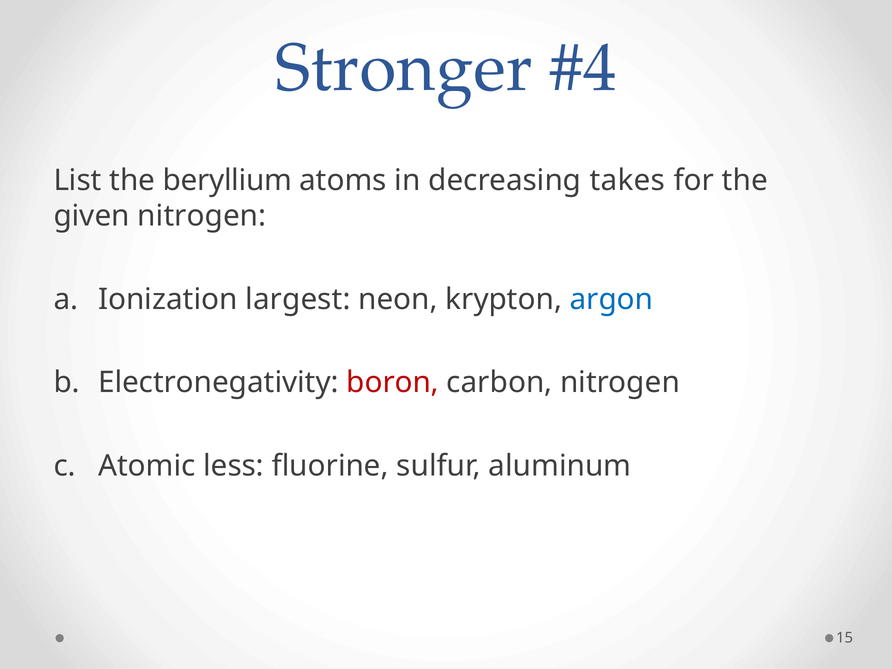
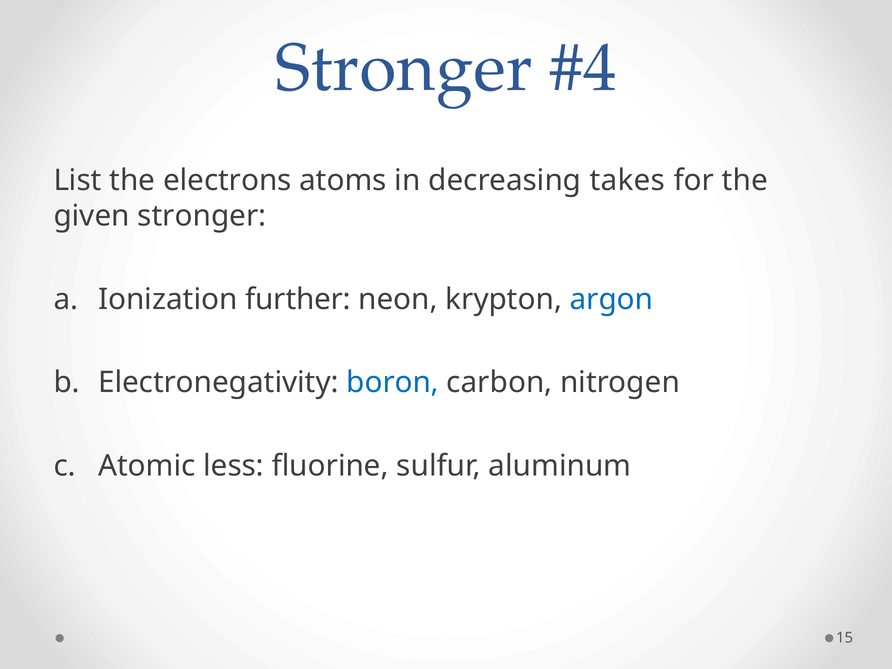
beryllium: beryllium -> electrons
given nitrogen: nitrogen -> stronger
largest: largest -> further
boron colour: red -> blue
